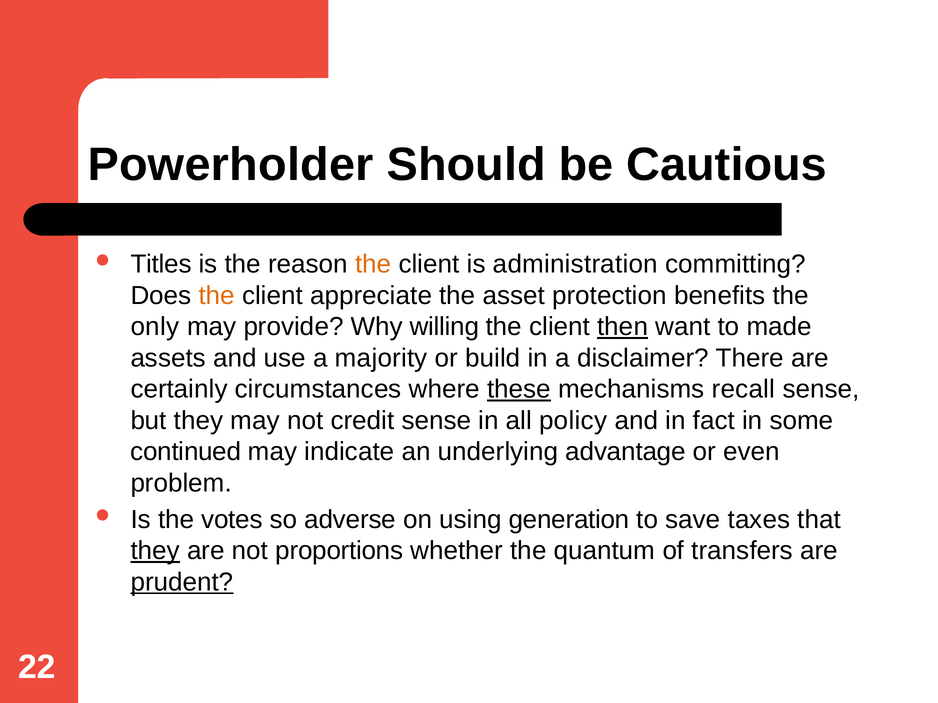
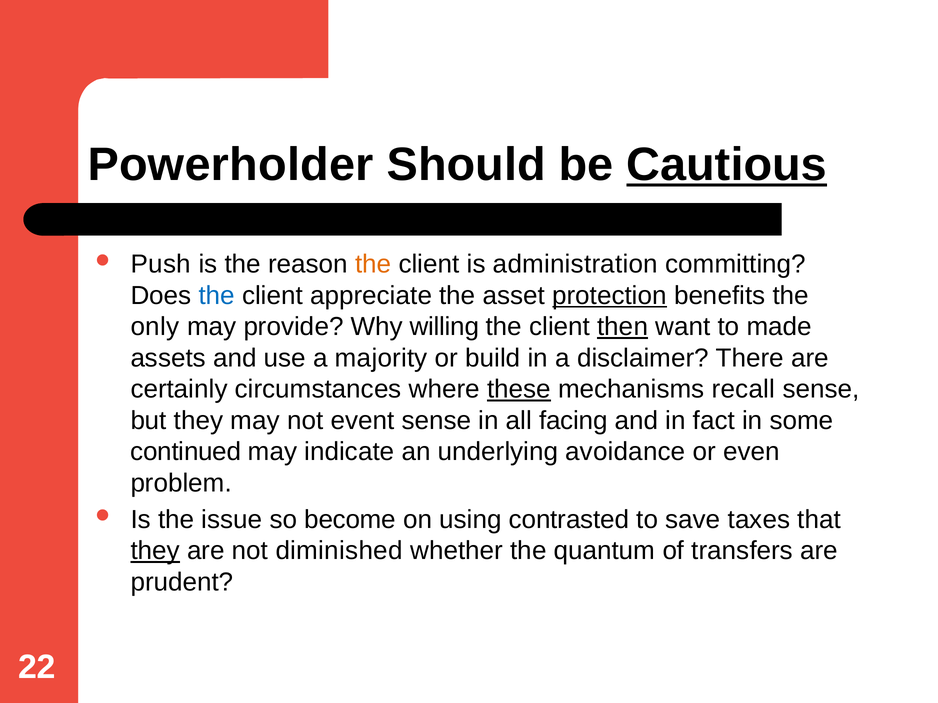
Cautious underline: none -> present
Titles: Titles -> Push
the at (217, 296) colour: orange -> blue
protection underline: none -> present
credit: credit -> event
policy: policy -> facing
advantage: advantage -> avoidance
votes: votes -> issue
adverse: adverse -> become
generation: generation -> contrasted
proportions: proportions -> diminished
prudent underline: present -> none
